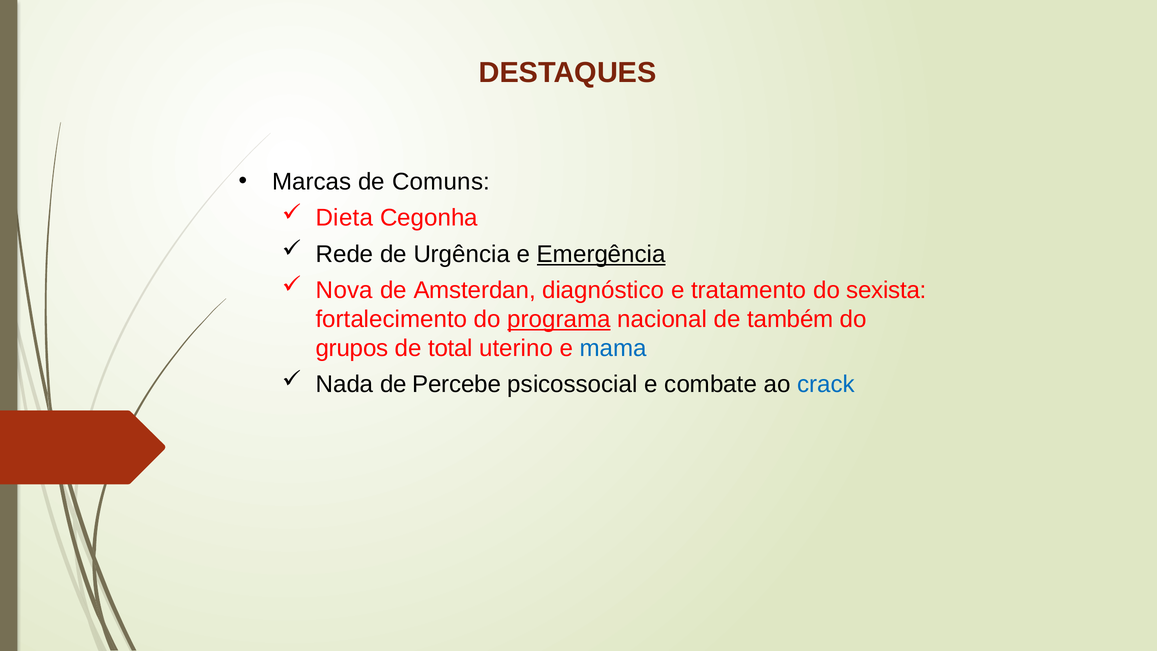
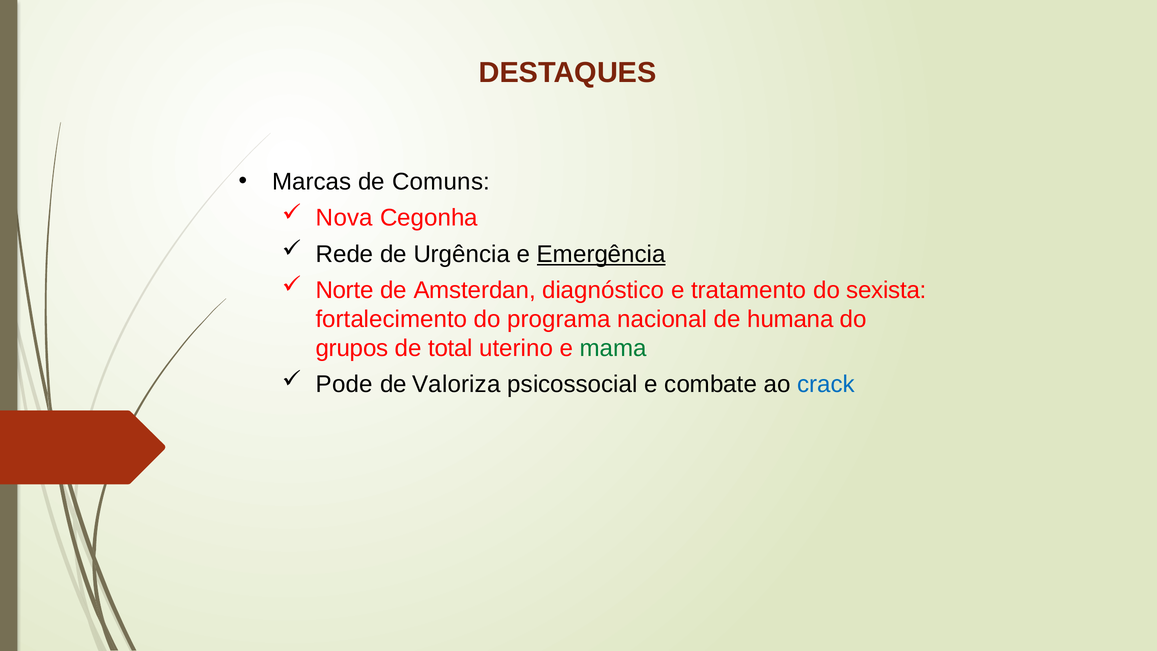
Dieta: Dieta -> Nova
Nova: Nova -> Norte
programa underline: present -> none
também: também -> humana
mama colour: blue -> green
Nada: Nada -> Pode
Percebe: Percebe -> Valoriza
